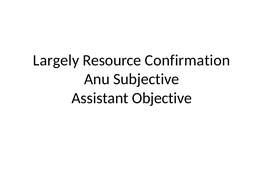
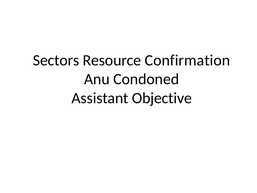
Largely: Largely -> Sectors
Subjective: Subjective -> Condoned
